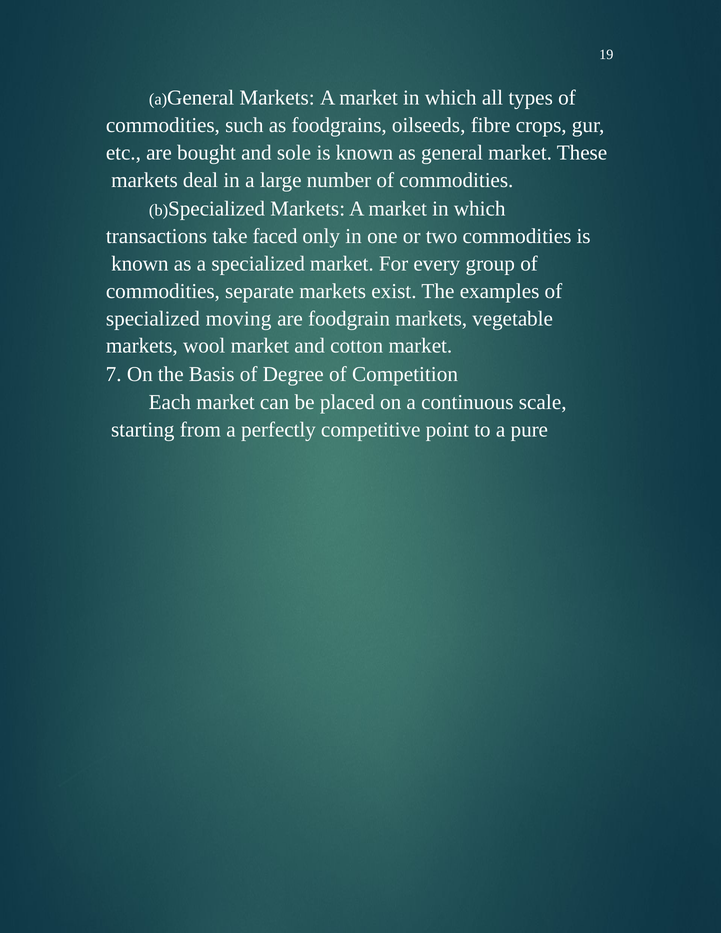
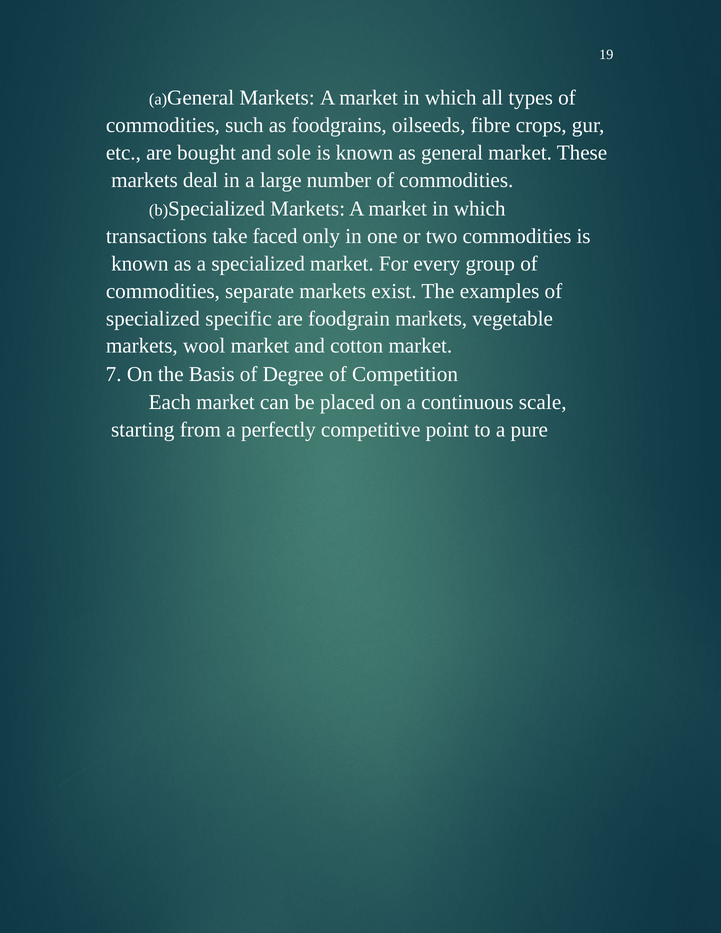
moving: moving -> specific
